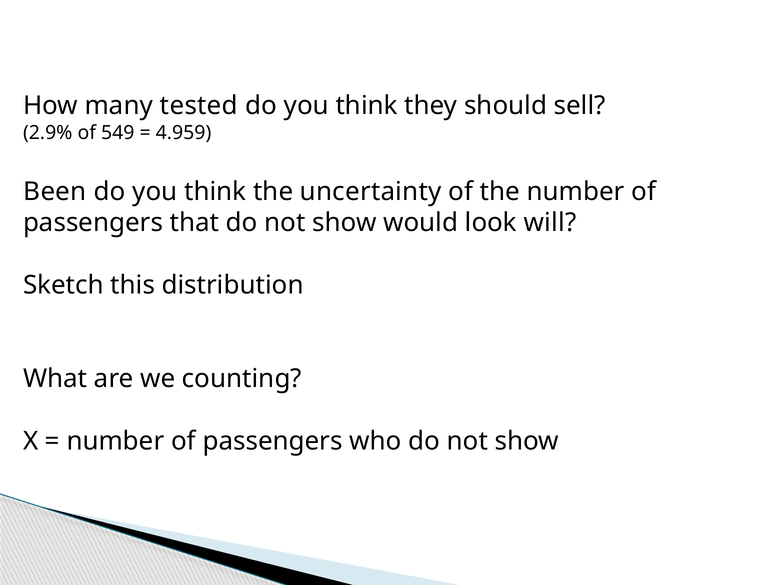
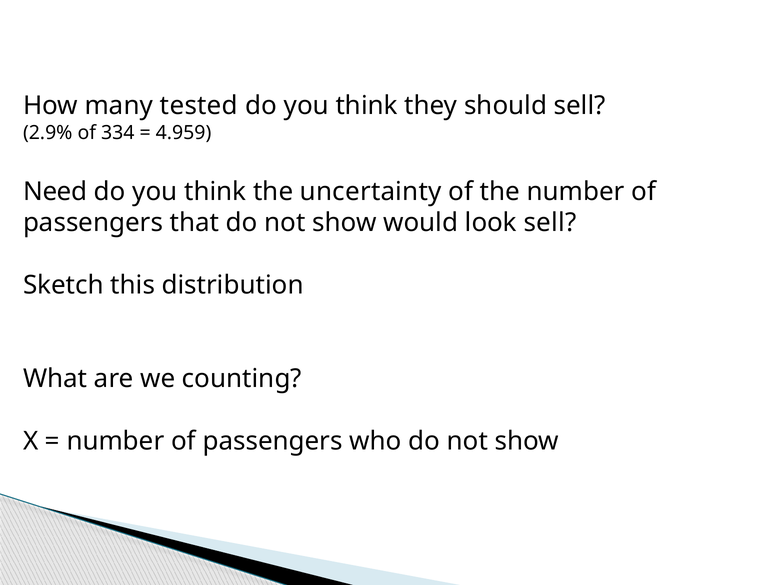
549: 549 -> 334
Been: Been -> Need
look will: will -> sell
